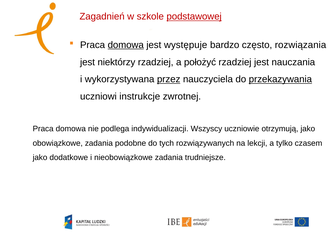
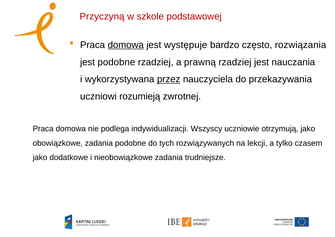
Zagadnień: Zagadnień -> Przyczyną
podstawowej underline: present -> none
jest niektórzy: niektórzy -> podobne
położyć: położyć -> prawną
przekazywania underline: present -> none
instrukcje: instrukcje -> rozumieją
